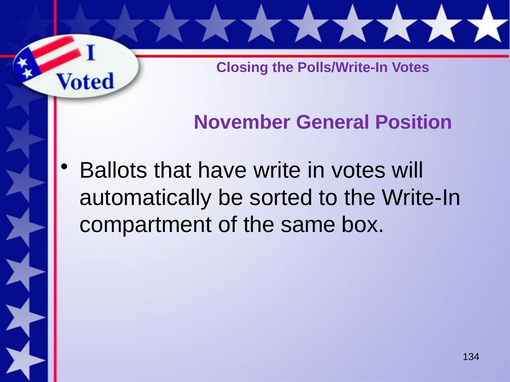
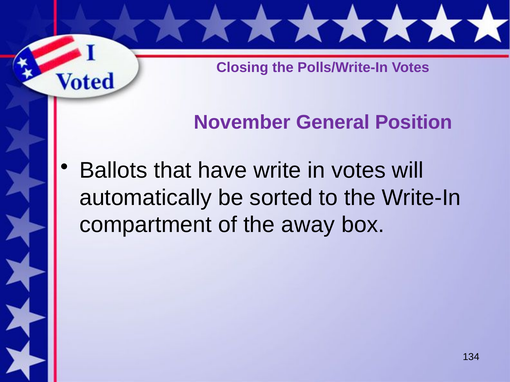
same: same -> away
